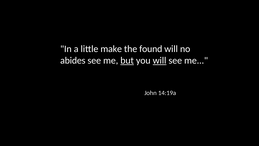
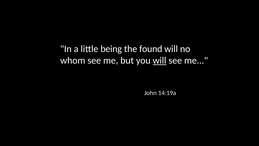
make: make -> being
abides: abides -> whom
but underline: present -> none
